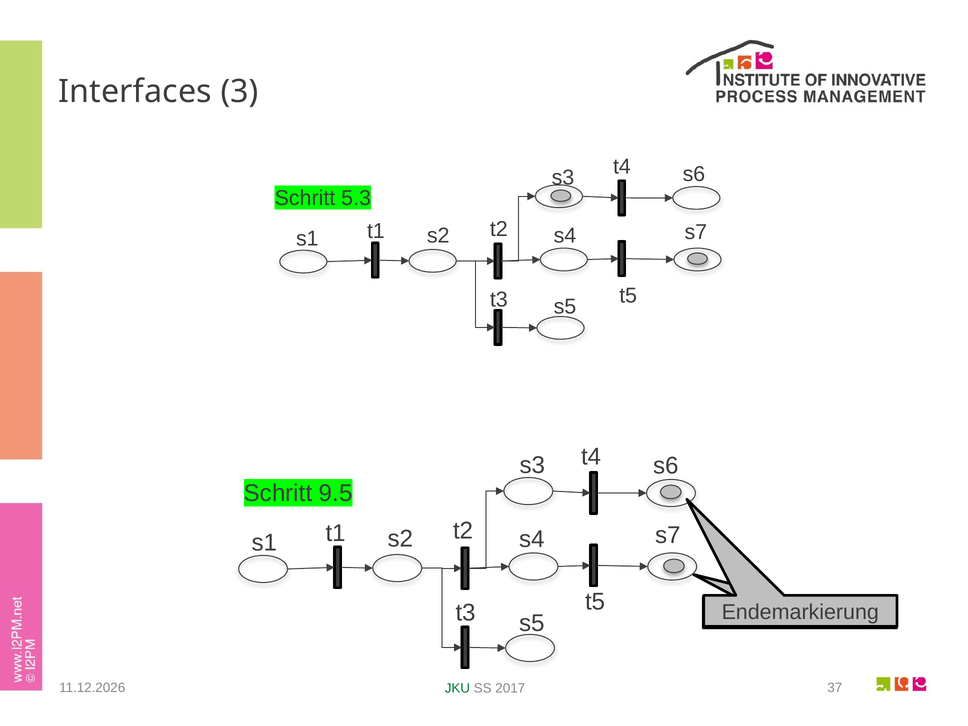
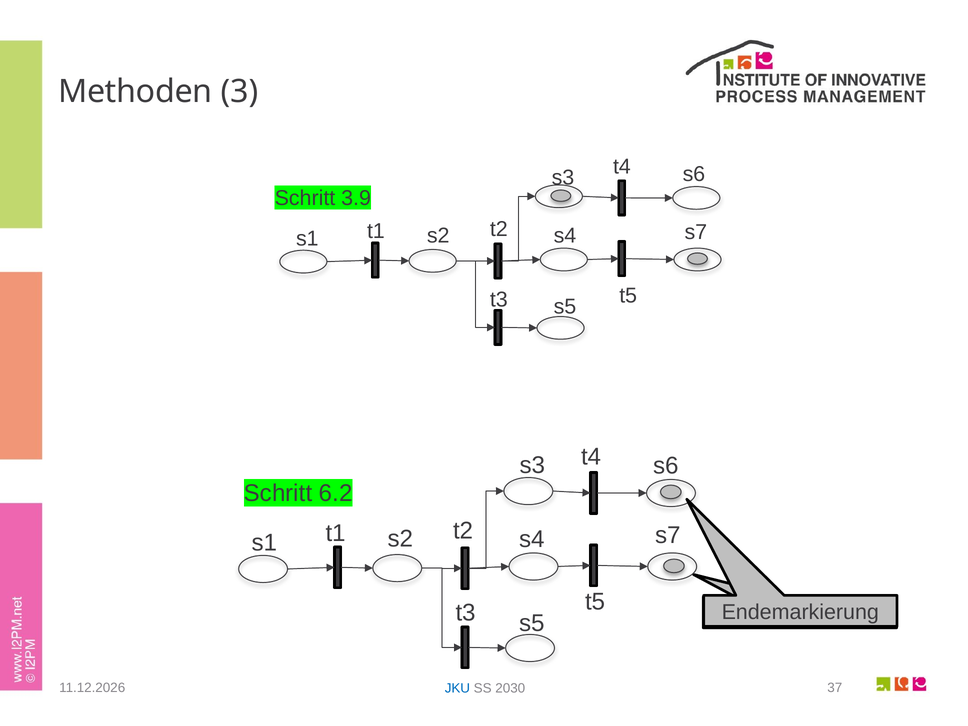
Interfaces: Interfaces -> Methoden
5.3: 5.3 -> 3.9
9.5: 9.5 -> 6.2
JKU colour: green -> blue
2017: 2017 -> 2030
